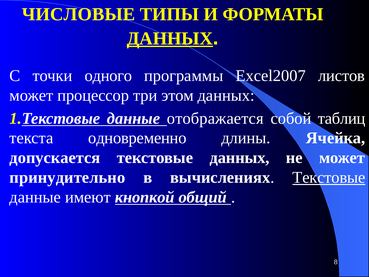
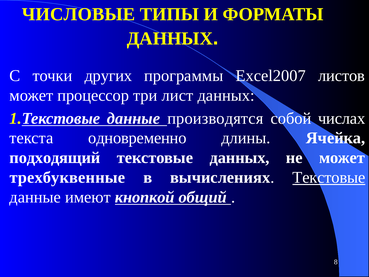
ДАННЫХ at (170, 38) underline: present -> none
одного: одного -> других
этом: этом -> лист
отображается: отображается -> производятся
таблиц: таблиц -> числах
допускается: допускается -> подходящий
принудительно: принудительно -> трехбуквенные
